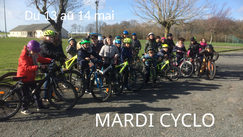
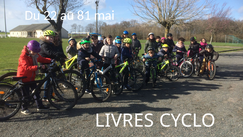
13: 13 -> 22
14: 14 -> 81
MARDI: MARDI -> LIVRES
